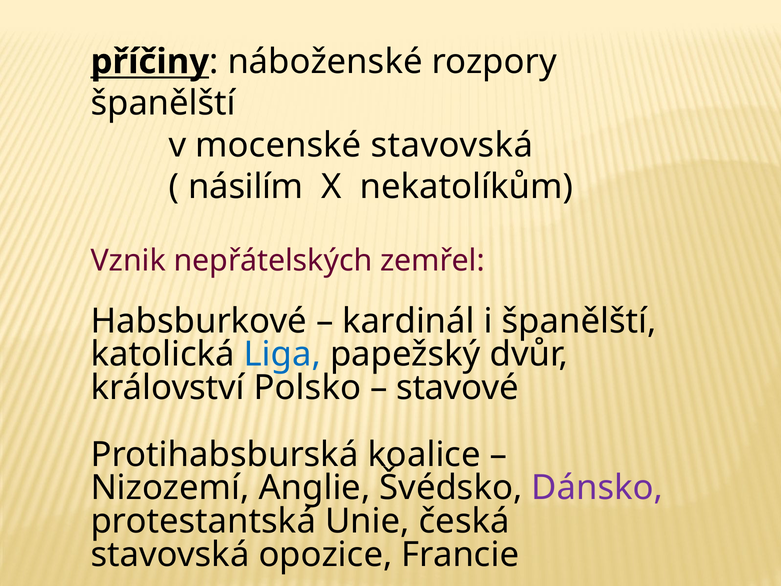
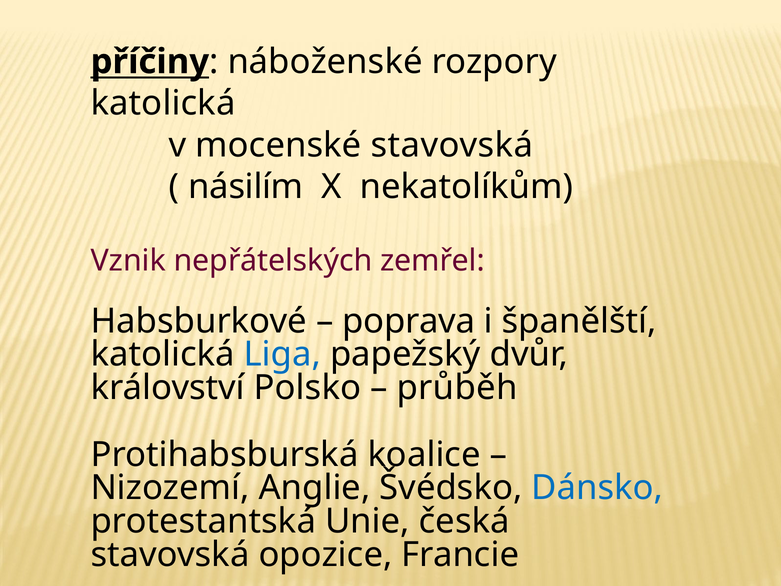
španělští at (163, 103): španělští -> katolická
kardinál: kardinál -> poprava
stavové: stavové -> průběh
Dánsko colour: purple -> blue
